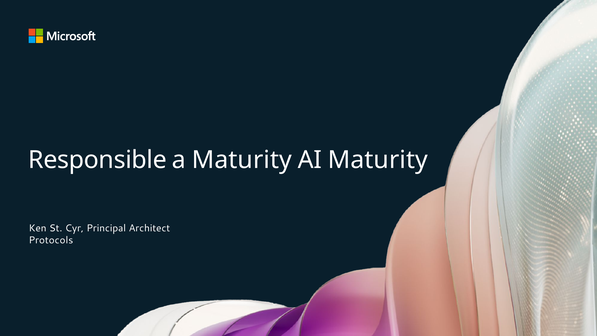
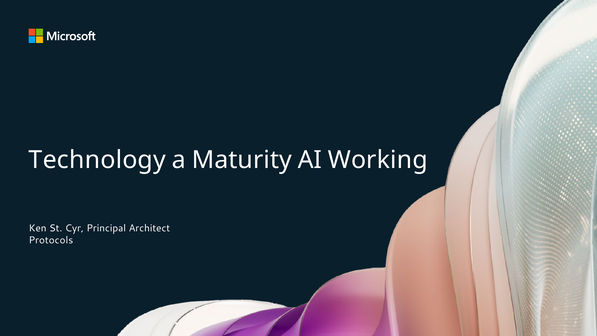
Responsible: Responsible -> Technology
AI Maturity: Maturity -> Working
